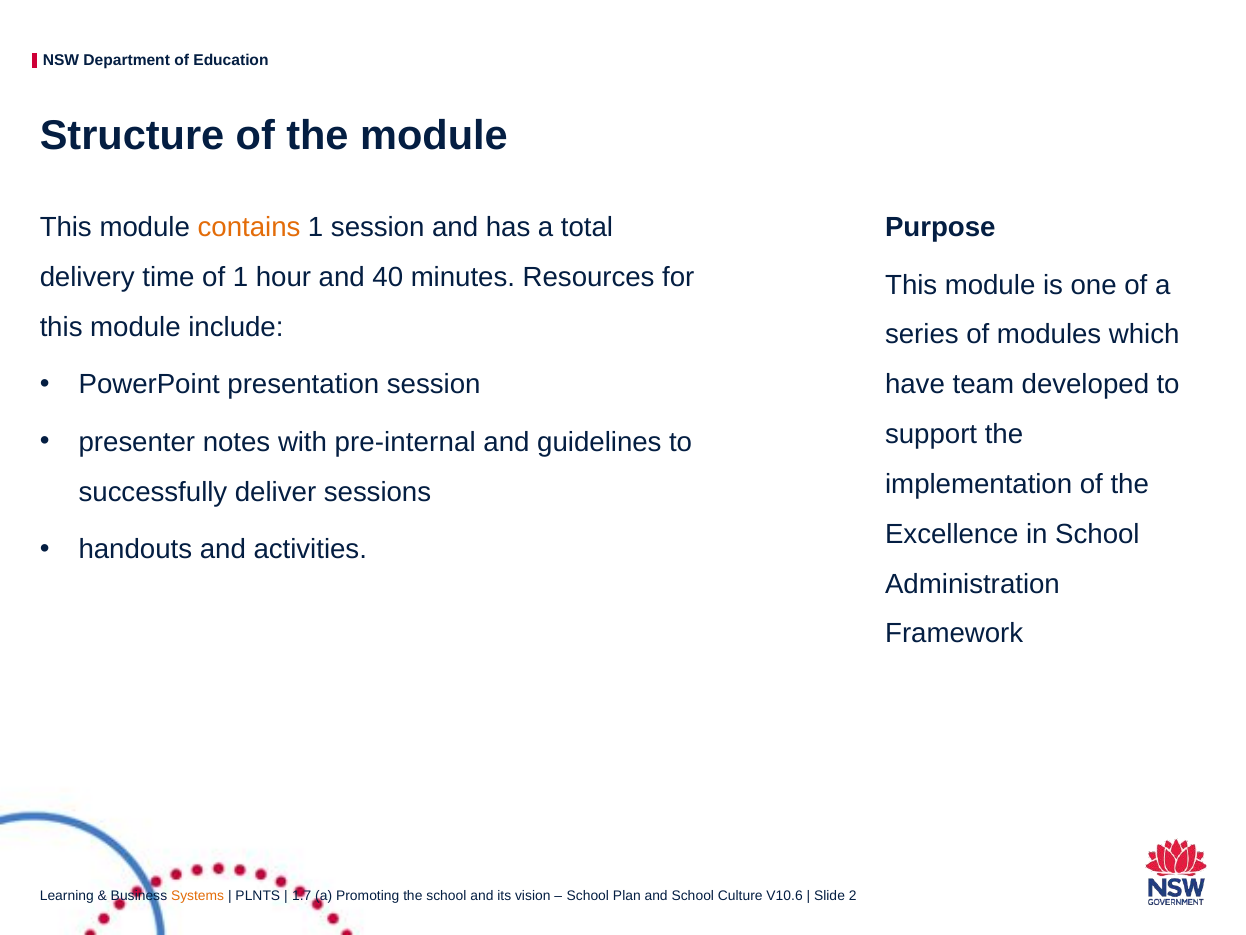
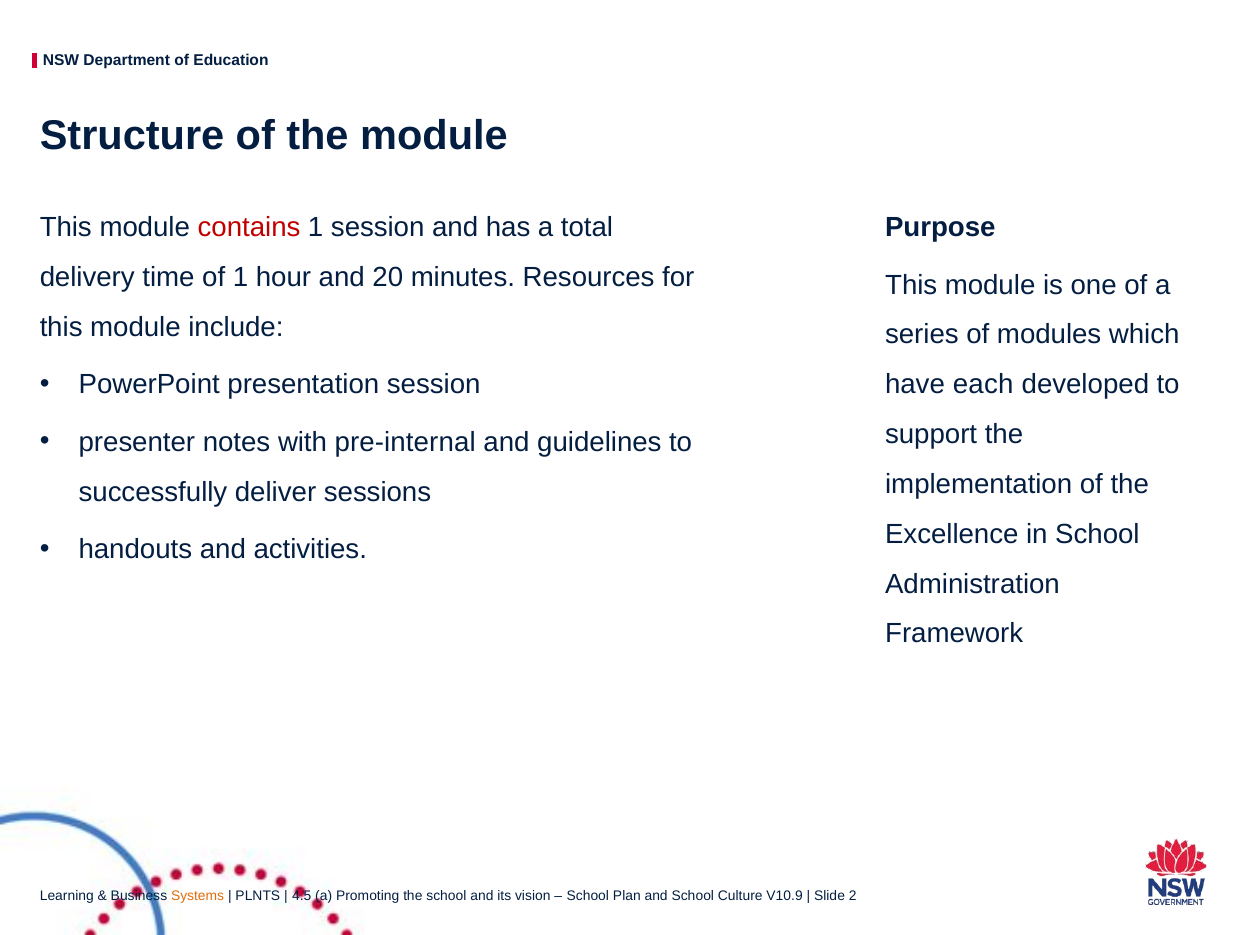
contains colour: orange -> red
40: 40 -> 20
team: team -> each
1.7: 1.7 -> 4.5
V10.6: V10.6 -> V10.9
